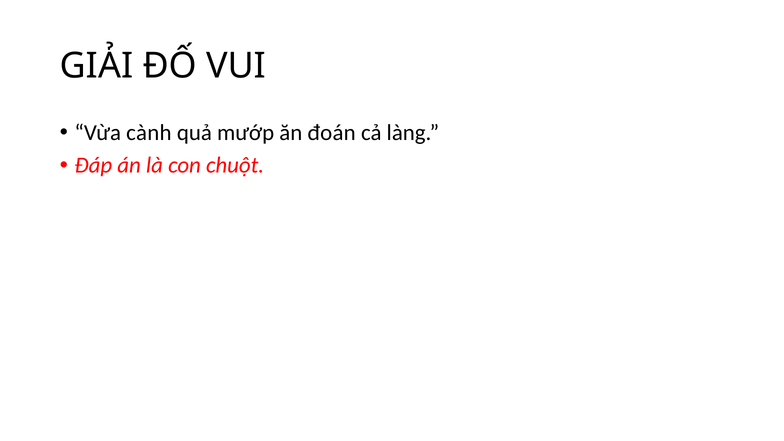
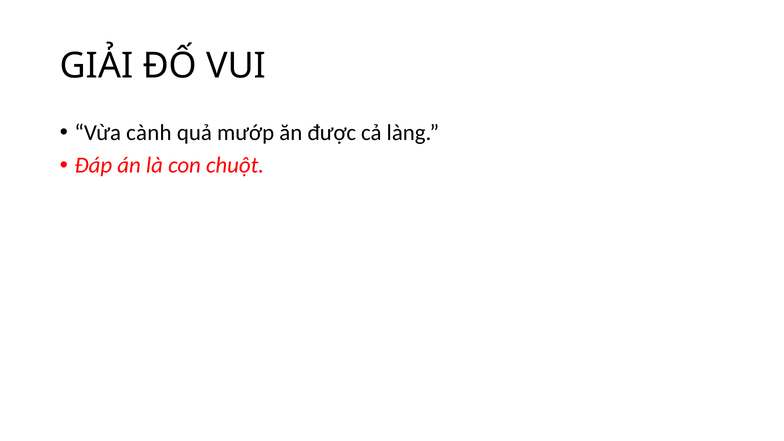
đoán: đoán -> được
